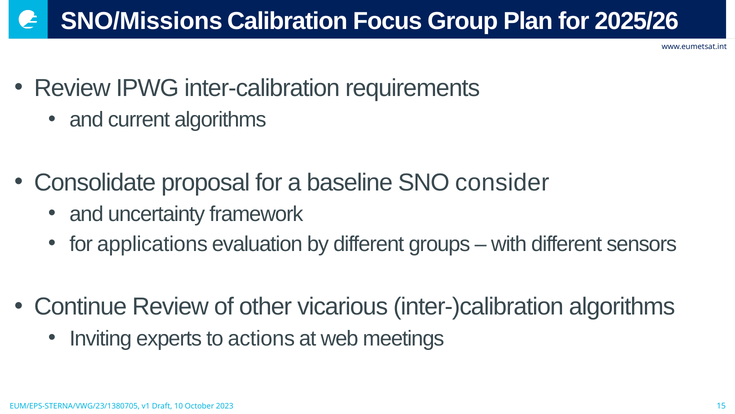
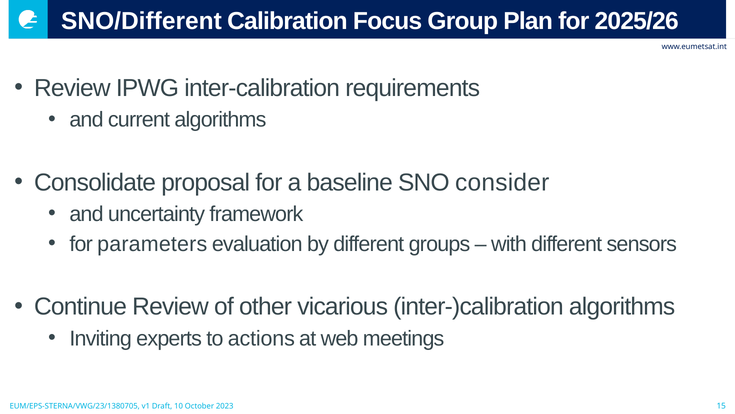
SNO/Missions: SNO/Missions -> SNO/Different
applications: applications -> parameters
